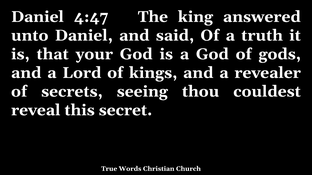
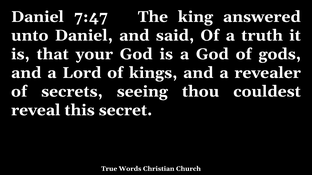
4:47: 4:47 -> 7:47
